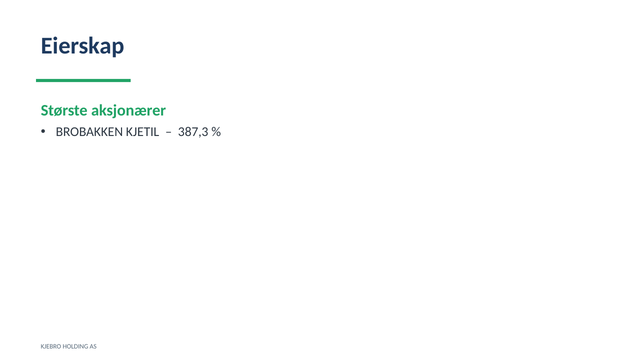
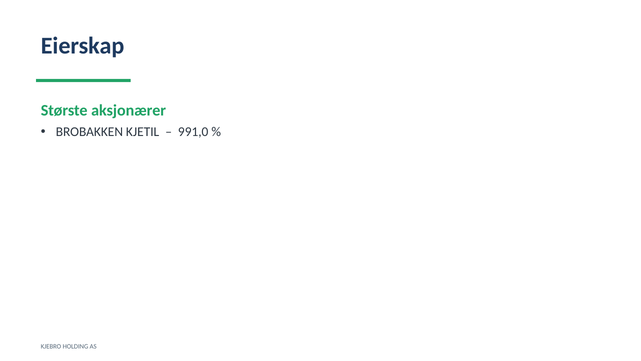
387,3: 387,3 -> 991,0
